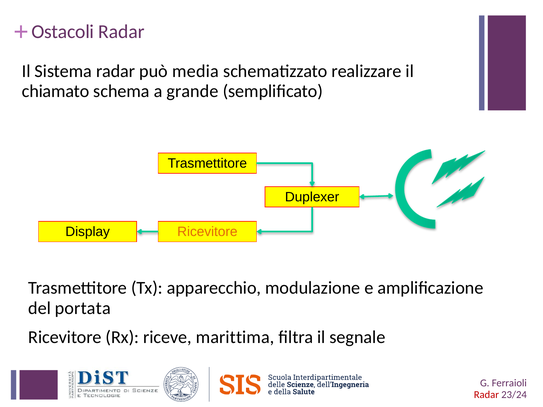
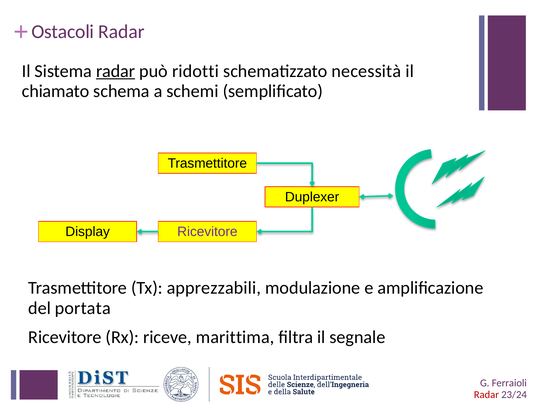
radar at (116, 71) underline: none -> present
media: media -> ridotti
realizzare: realizzare -> necessità
grande: grande -> schemi
Ricevitore at (207, 232) colour: orange -> purple
apparecchio: apparecchio -> apprezzabili
